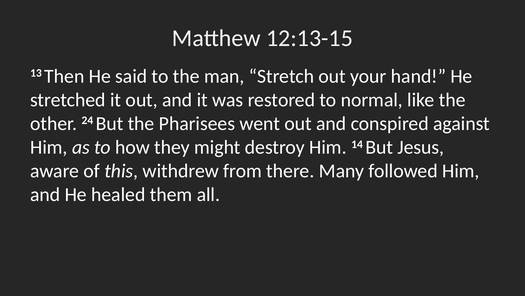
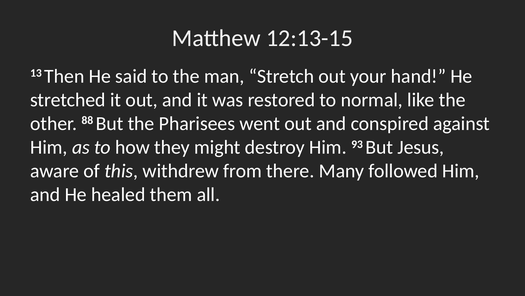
24: 24 -> 88
14: 14 -> 93
